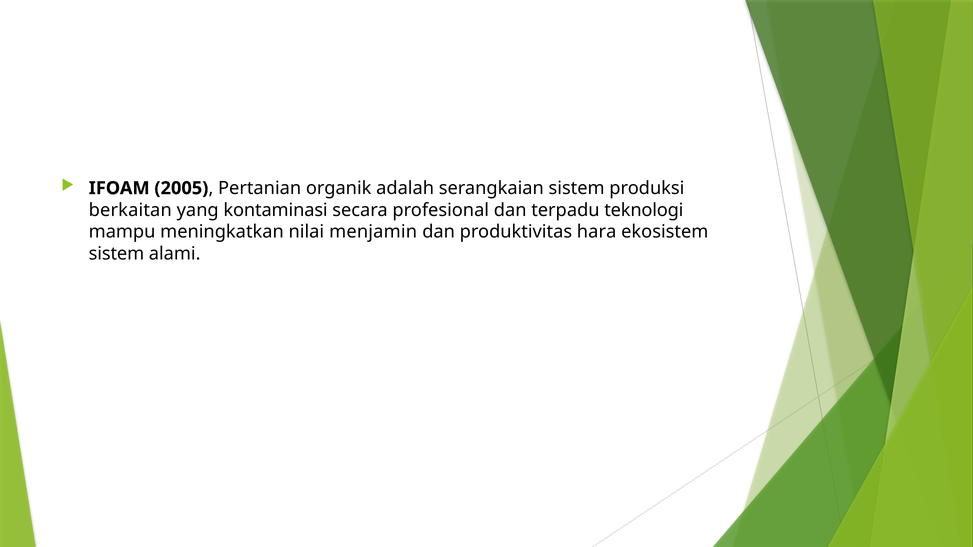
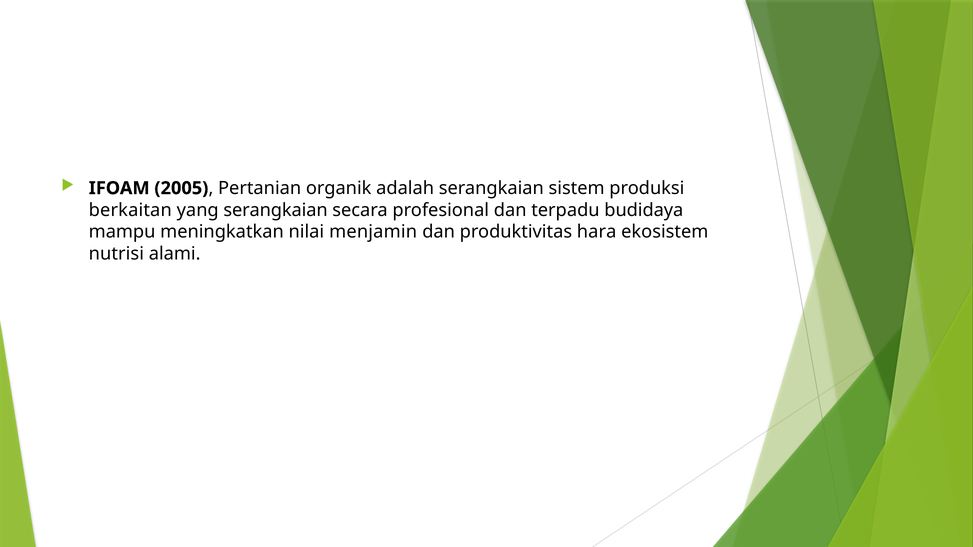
yang kontaminasi: kontaminasi -> serangkaian
teknologi: teknologi -> budidaya
sistem at (116, 254): sistem -> nutrisi
